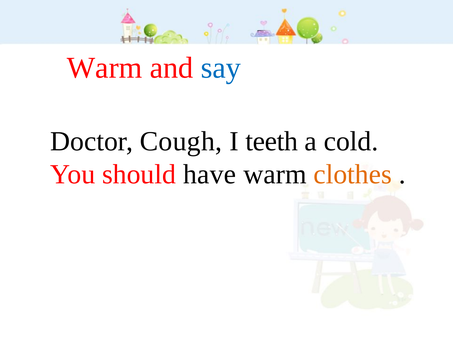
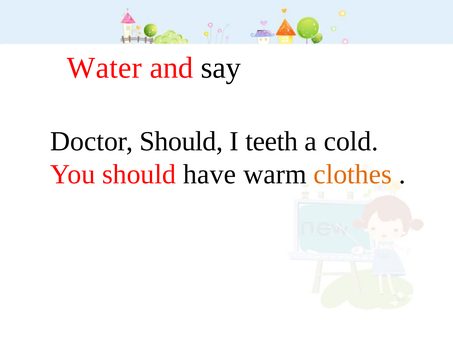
Warm at (105, 68): Warm -> Water
say colour: blue -> black
Doctor Cough: Cough -> Should
